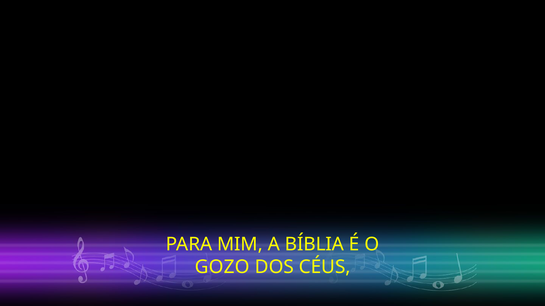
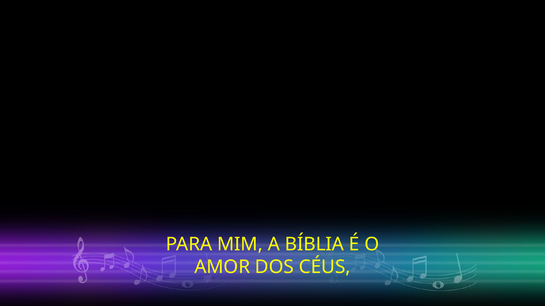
GOZO: GOZO -> AMOR
